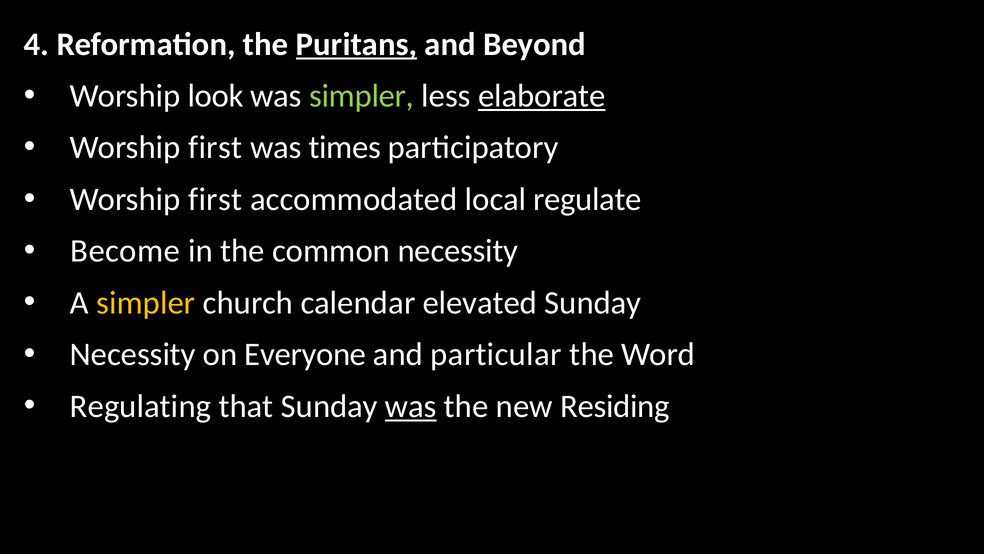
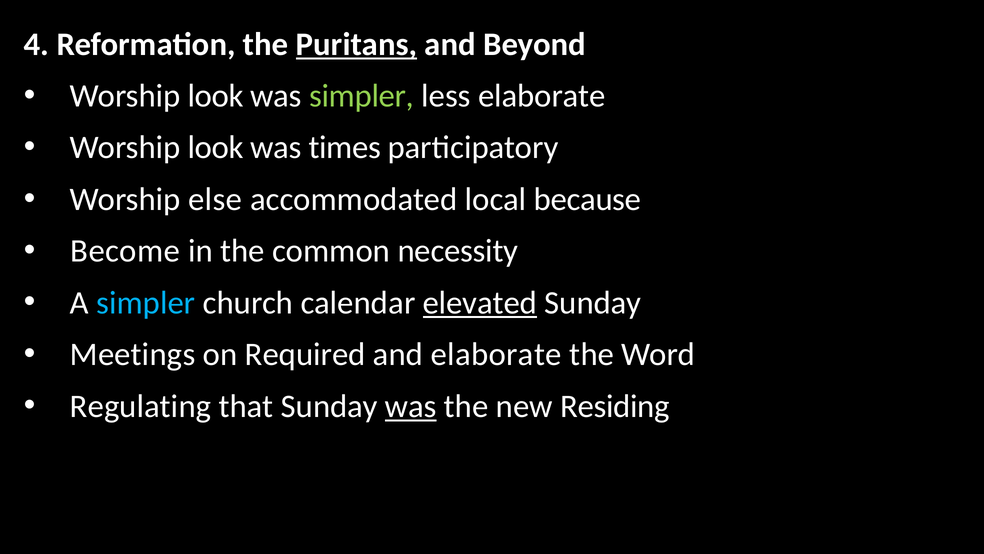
elaborate at (542, 96) underline: present -> none
first at (215, 148): first -> look
first at (215, 199): first -> else
regulate: regulate -> because
simpler at (146, 303) colour: yellow -> light blue
elevated underline: none -> present
Necessity at (133, 354): Necessity -> Meetings
Everyone: Everyone -> Required
and particular: particular -> elaborate
